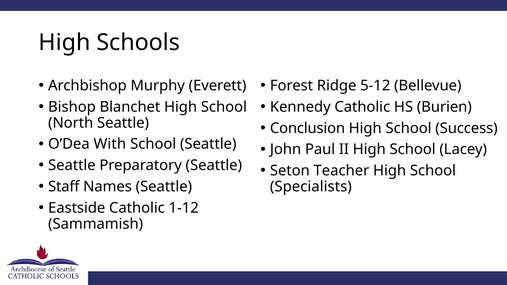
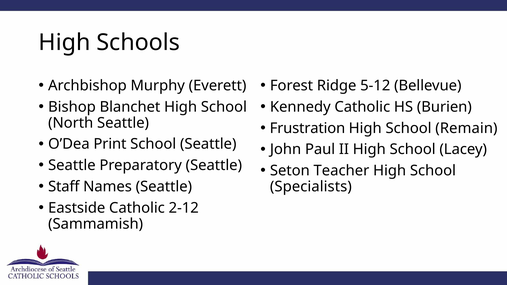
Conclusion: Conclusion -> Frustration
Success: Success -> Remain
With: With -> Print
1-12: 1-12 -> 2-12
